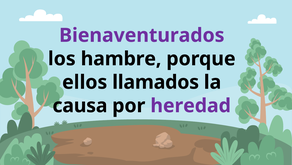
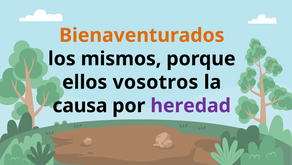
Bienaventurados colour: purple -> orange
hambre: hambre -> mismos
llamados: llamados -> vosotros
